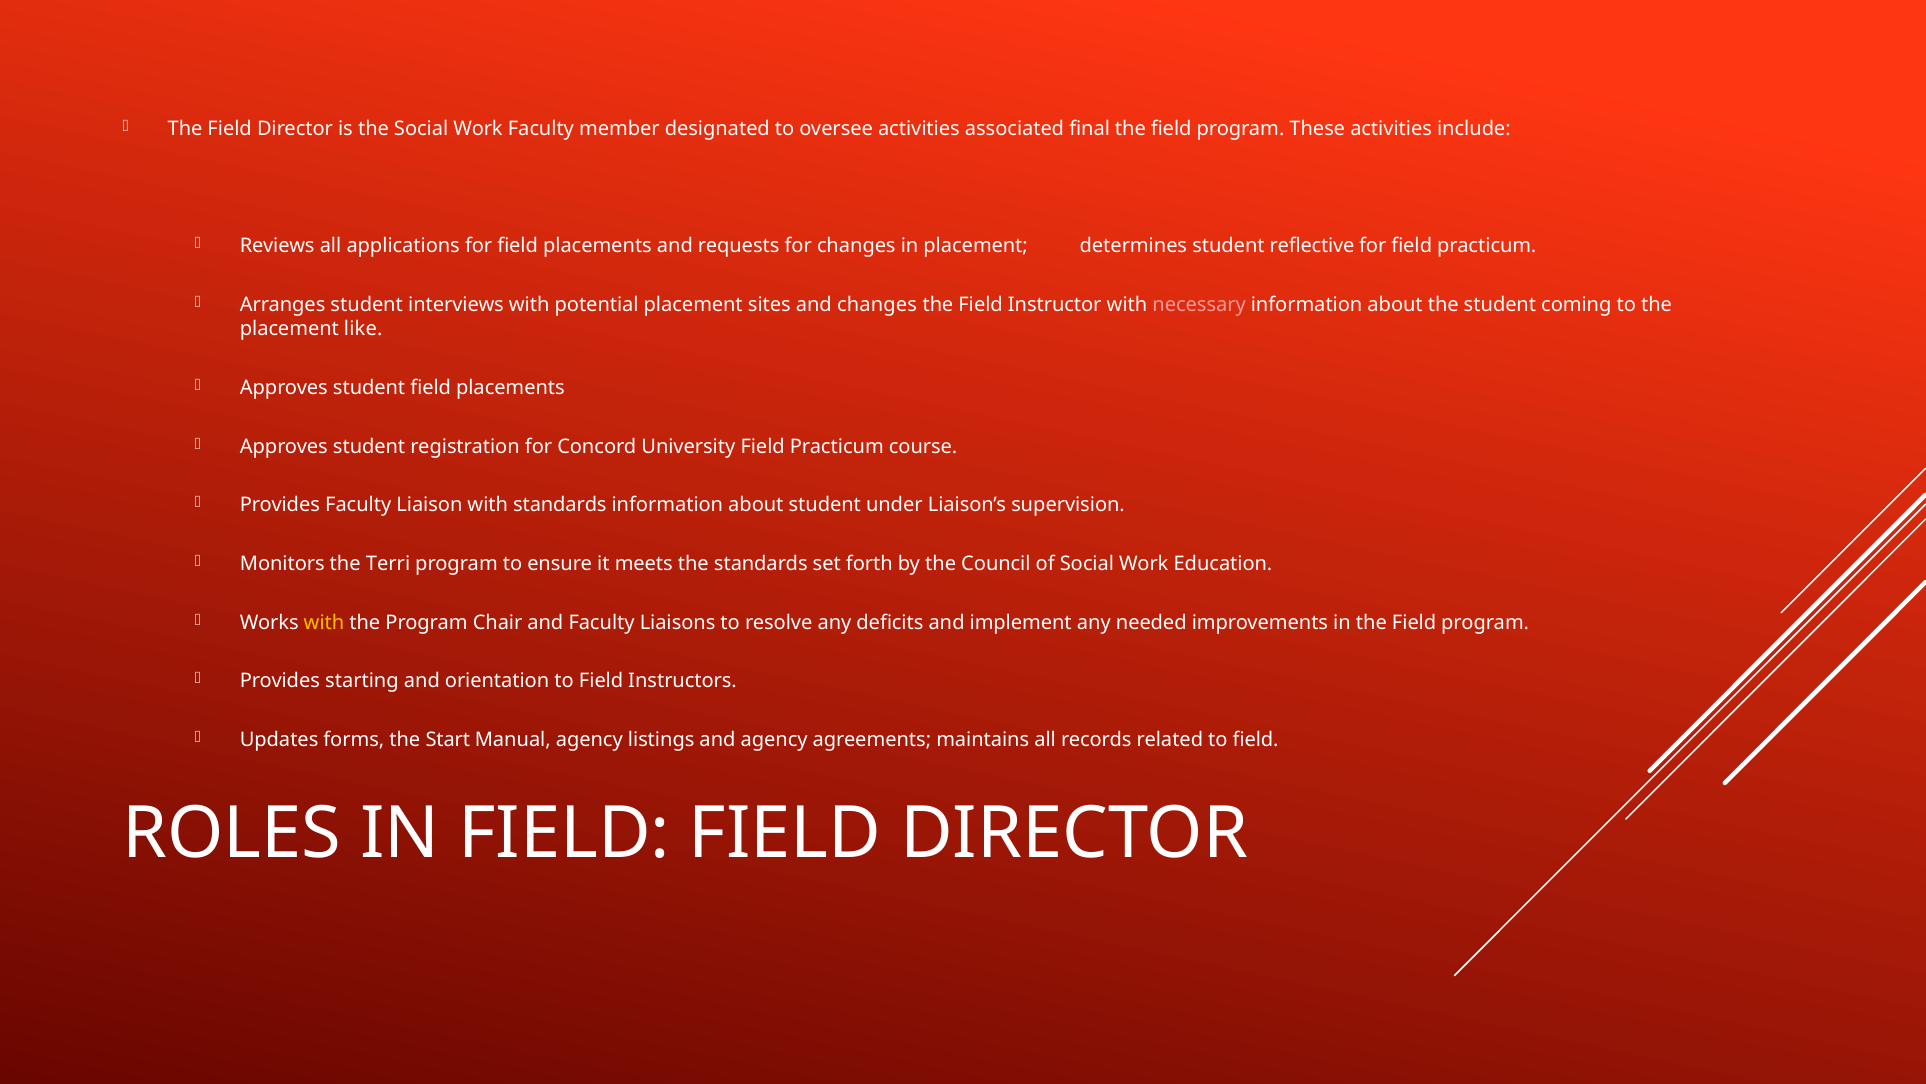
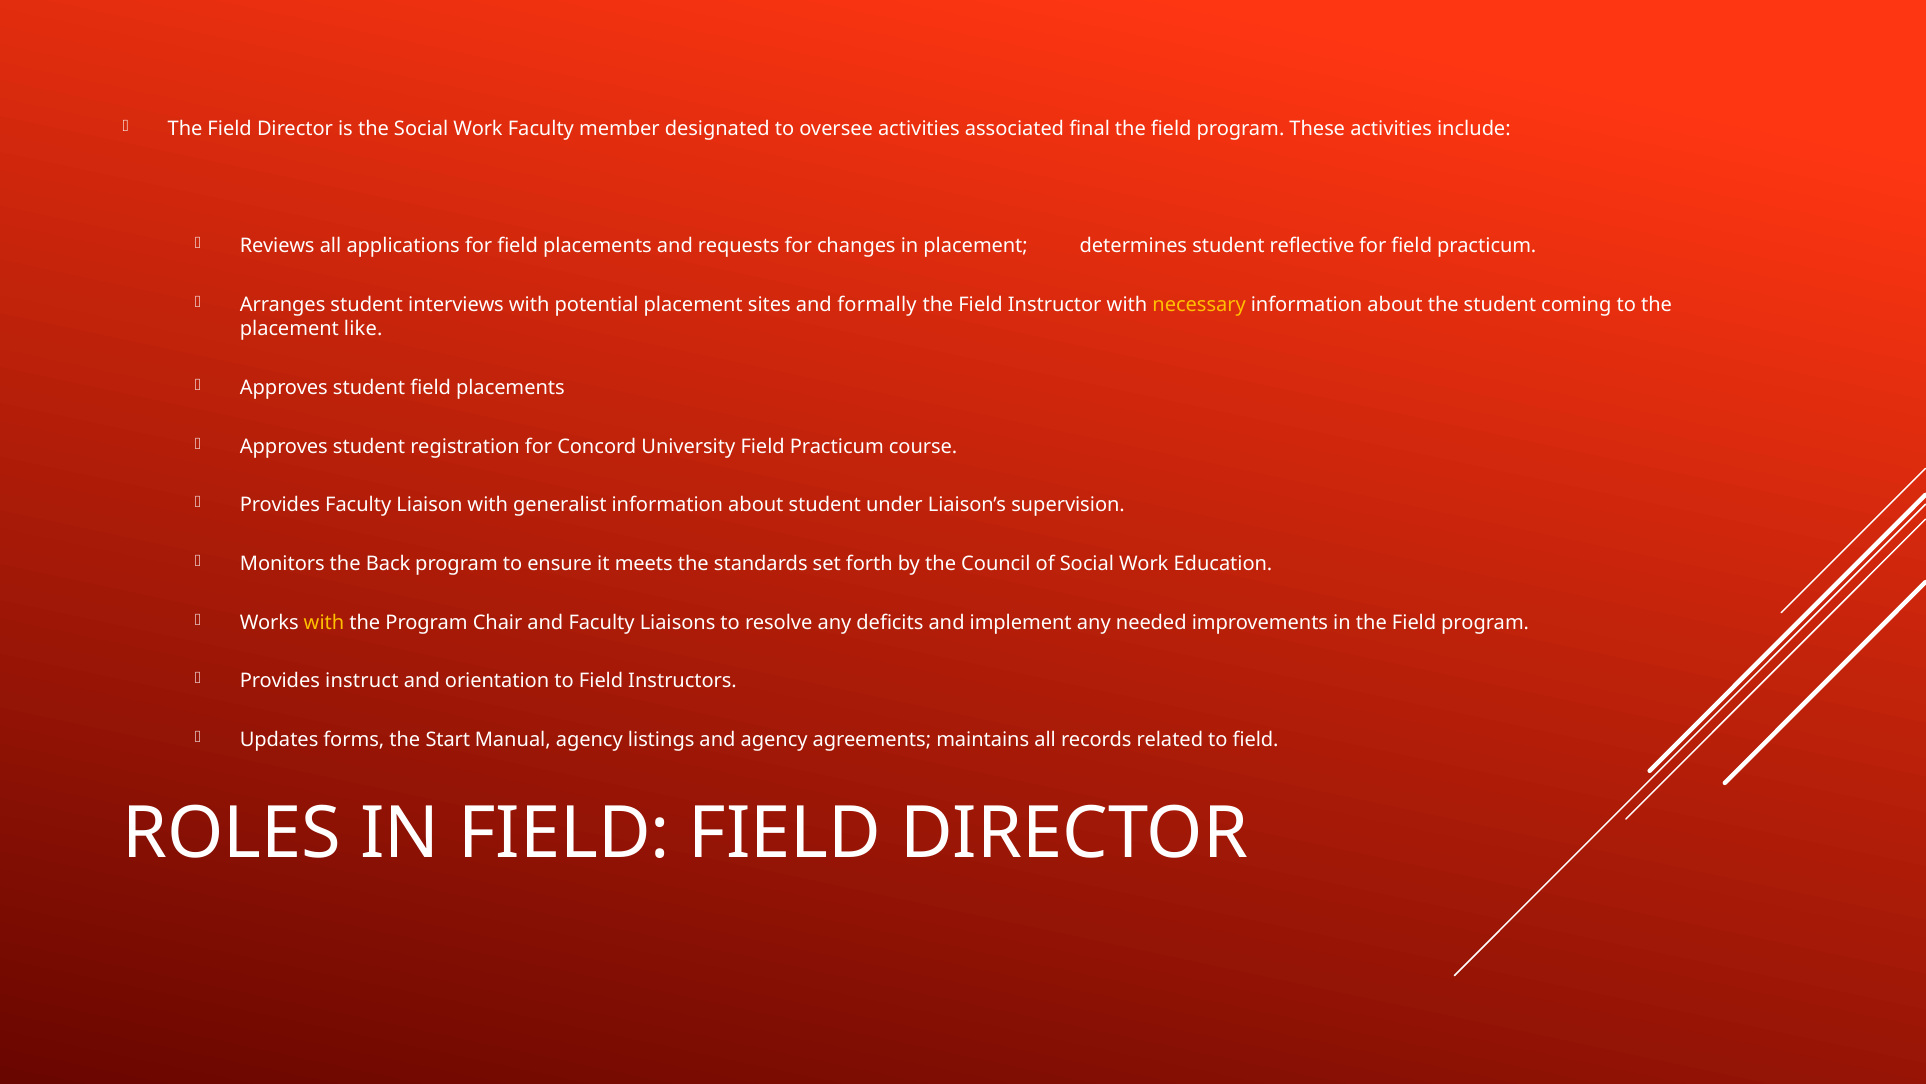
and changes: changes -> formally
necessary colour: pink -> yellow
with standards: standards -> generalist
Terri: Terri -> Back
starting: starting -> instruct
